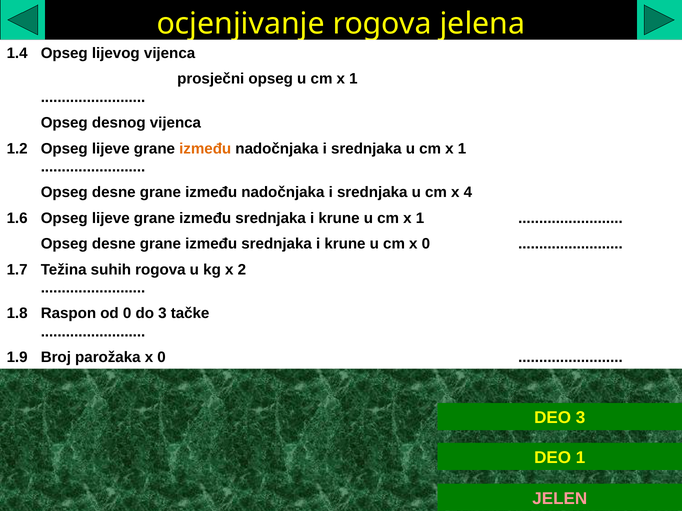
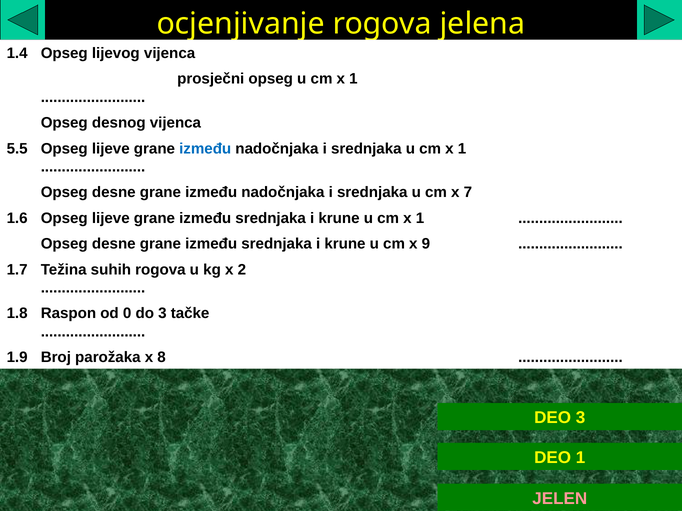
1.2: 1.2 -> 5.5
između at (205, 149) colour: orange -> blue
4: 4 -> 7
cm x 0: 0 -> 9
parožaka x 0: 0 -> 8
